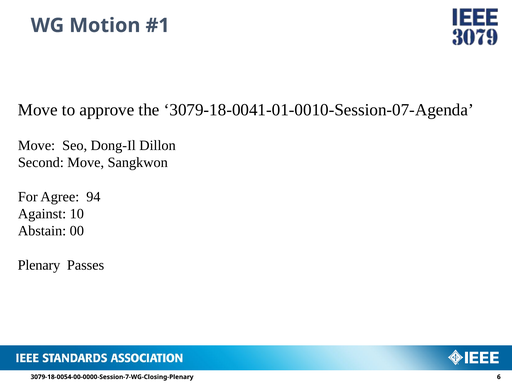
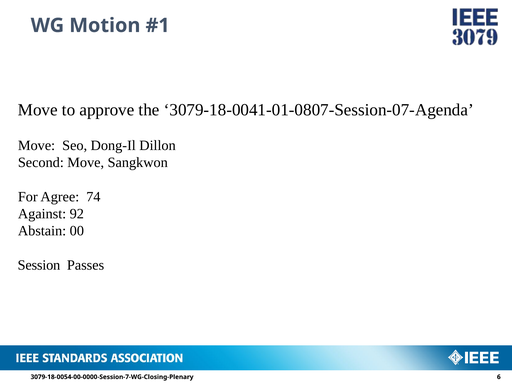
3079-18-0041-01-0010-Session-07-Agenda: 3079-18-0041-01-0010-Session-07-Agenda -> 3079-18-0041-01-0807-Session-07-Agenda
94: 94 -> 74
10: 10 -> 92
Plenary: Plenary -> Session
